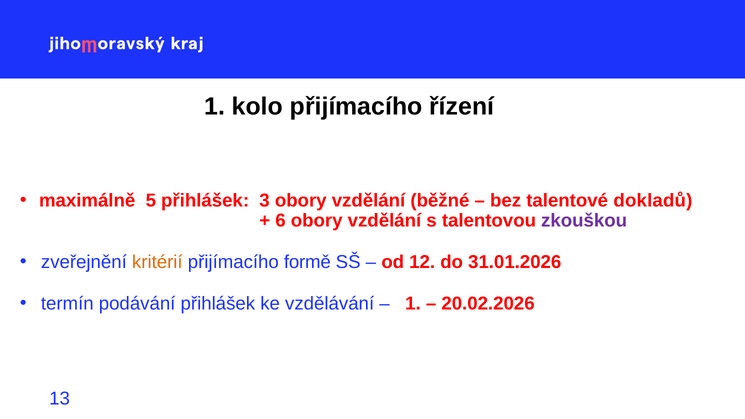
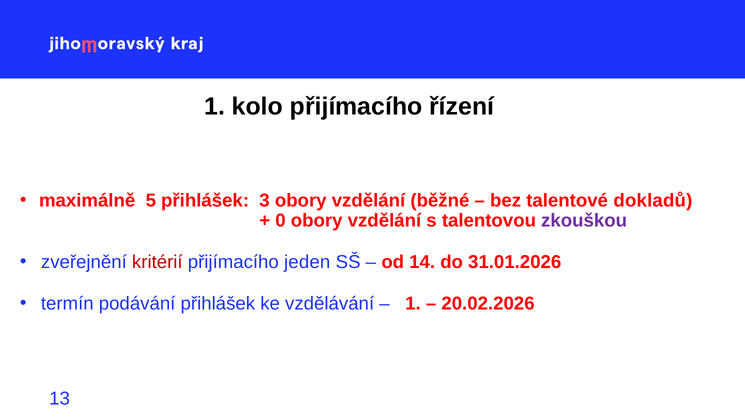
6: 6 -> 0
kritérií colour: orange -> red
formě: formě -> jeden
12: 12 -> 14
